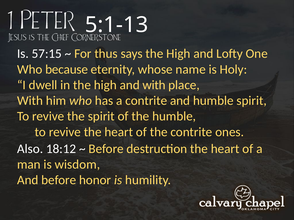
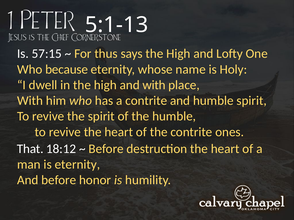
Also: Also -> That
is wisdom: wisdom -> eternity
